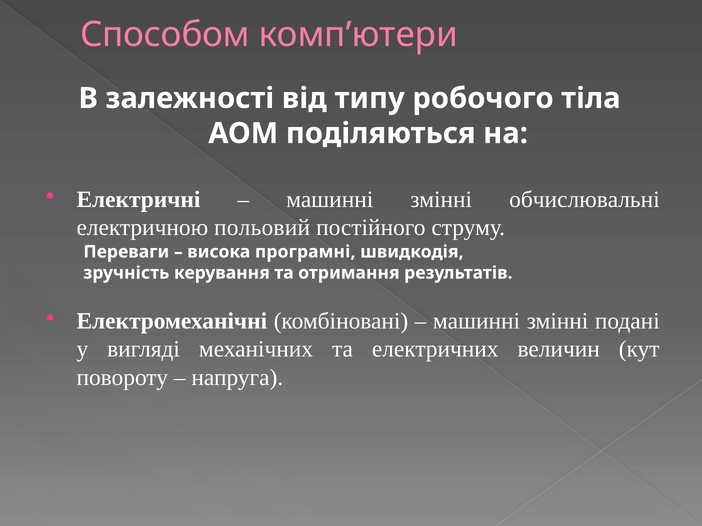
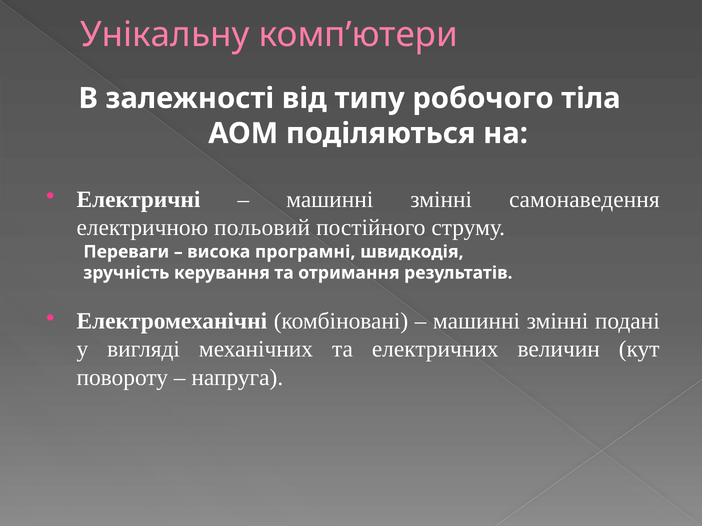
Способом: Способом -> Унікальну
обчислювальні: обчислювальні -> самонаведення
